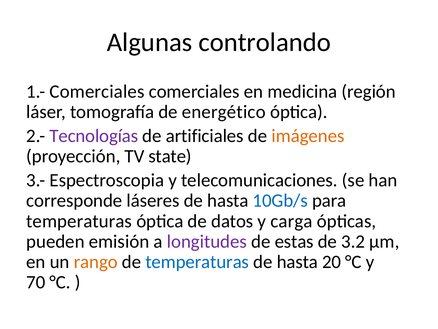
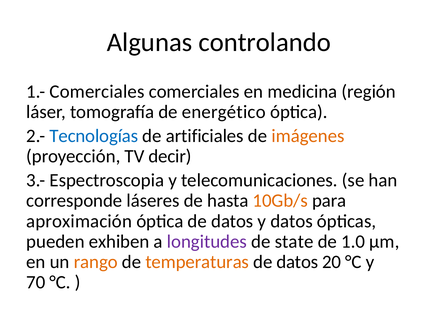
Tecnologías colour: purple -> blue
state: state -> decir
10Gb/s colour: blue -> orange
temperaturas at (79, 221): temperaturas -> aproximación
y carga: carga -> datos
emisión: emisión -> exhiben
estas: estas -> state
3.2: 3.2 -> 1.0
temperaturas at (197, 262) colour: blue -> orange
hasta at (297, 262): hasta -> datos
